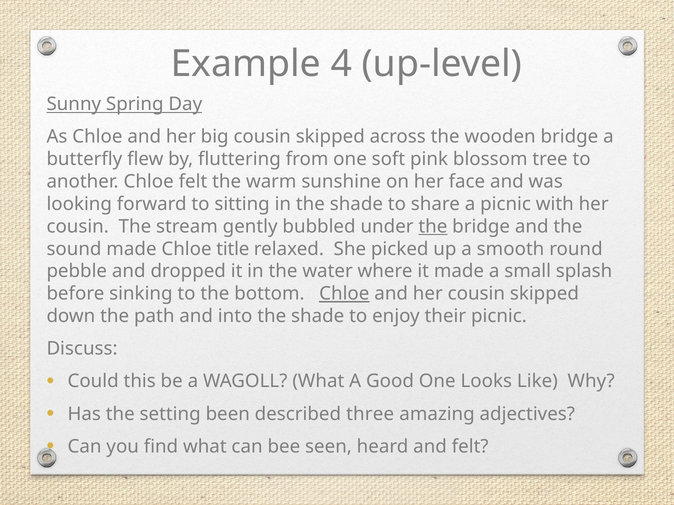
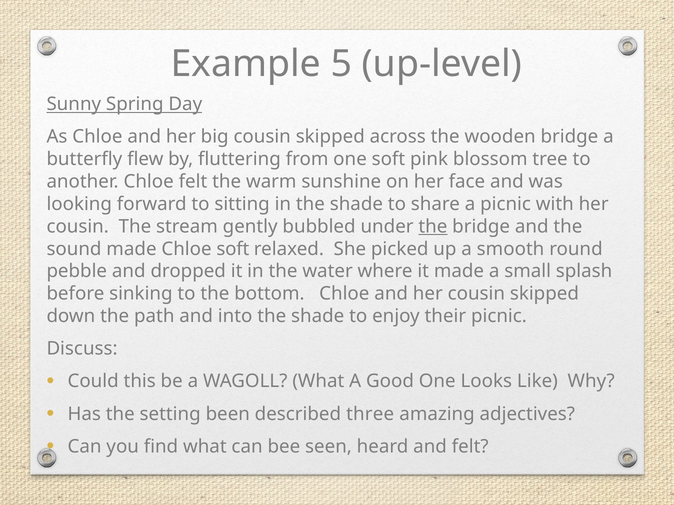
4: 4 -> 5
Chloe title: title -> soft
Chloe at (344, 294) underline: present -> none
